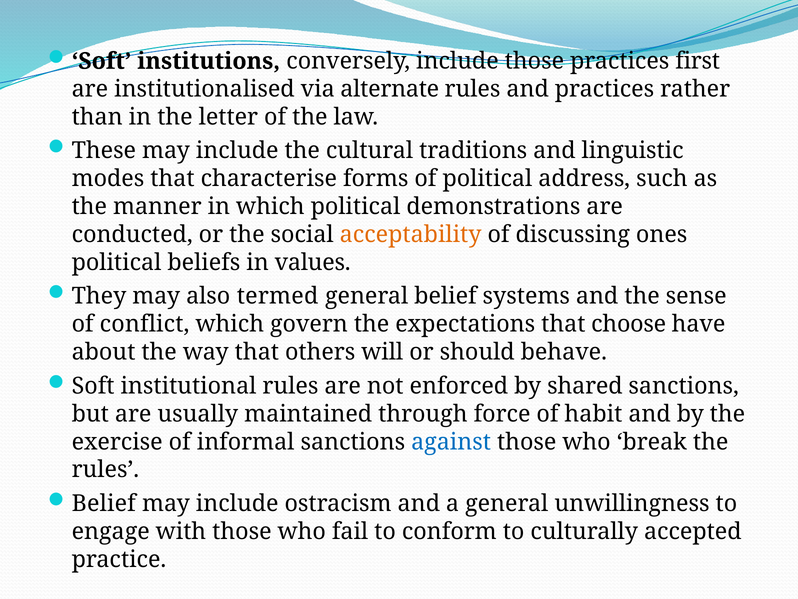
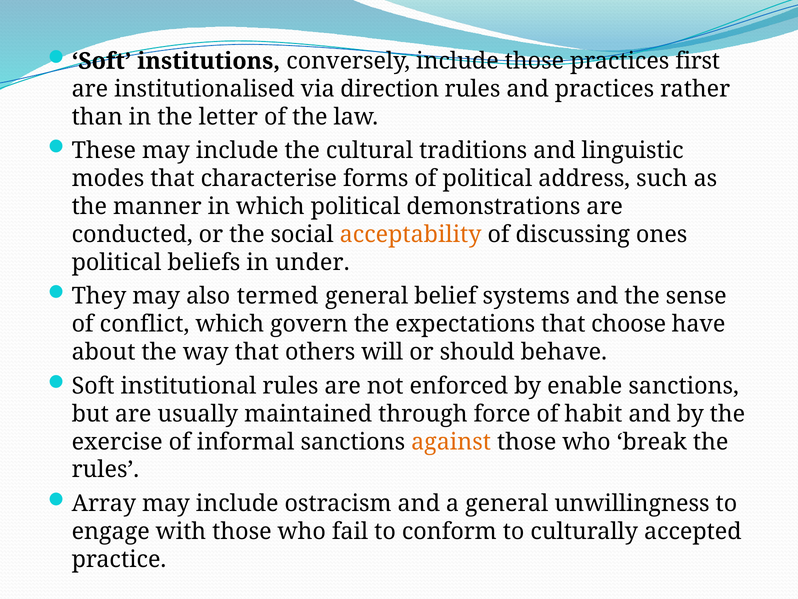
alternate: alternate -> direction
values: values -> under
shared: shared -> enable
against colour: blue -> orange
Belief at (104, 503): Belief -> Array
